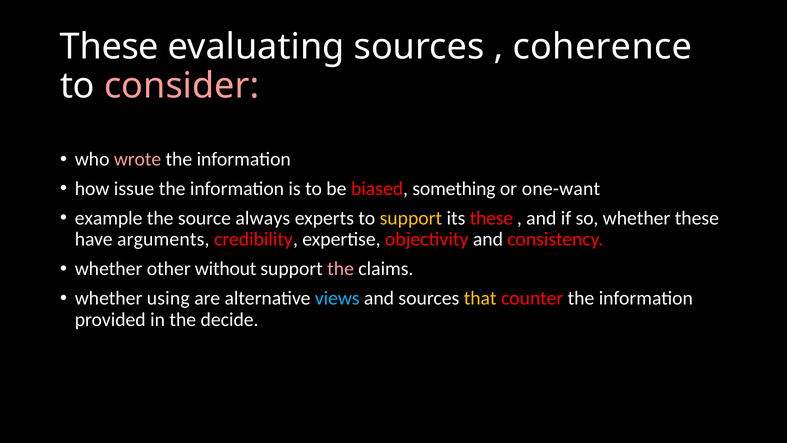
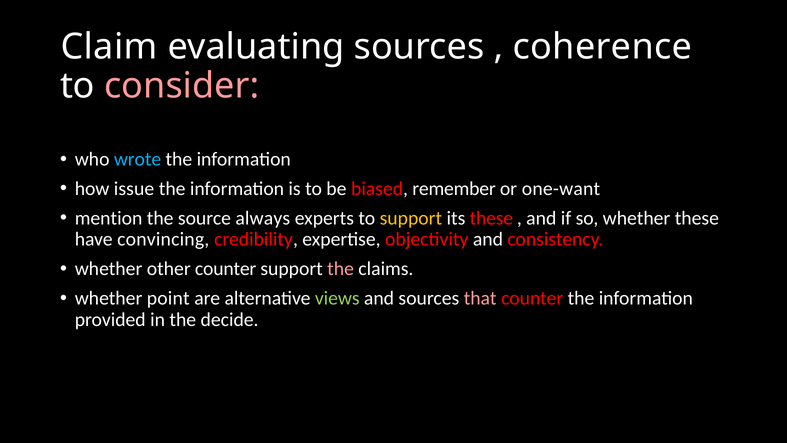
These at (109, 47): These -> Claim
wrote colour: pink -> light blue
something: something -> remember
example: example -> mention
arguments: arguments -> convincing
other without: without -> counter
using: using -> point
views colour: light blue -> light green
that colour: yellow -> pink
